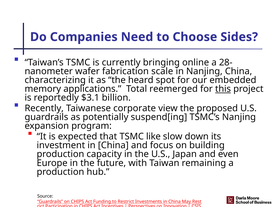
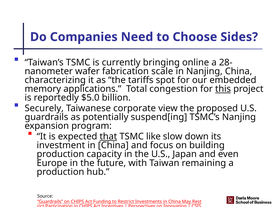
heard: heard -> tariffs
reemerged: reemerged -> congestion
$3.1: $3.1 -> $5.0
Recently: Recently -> Securely
that underline: none -> present
